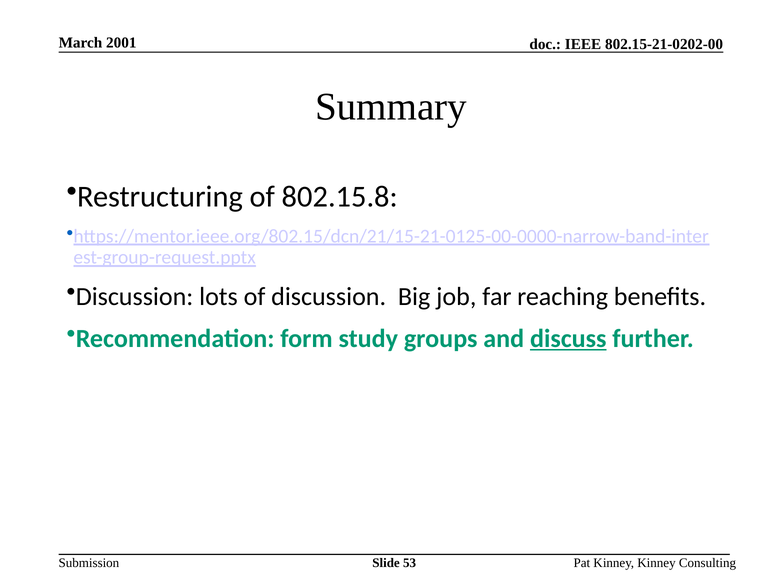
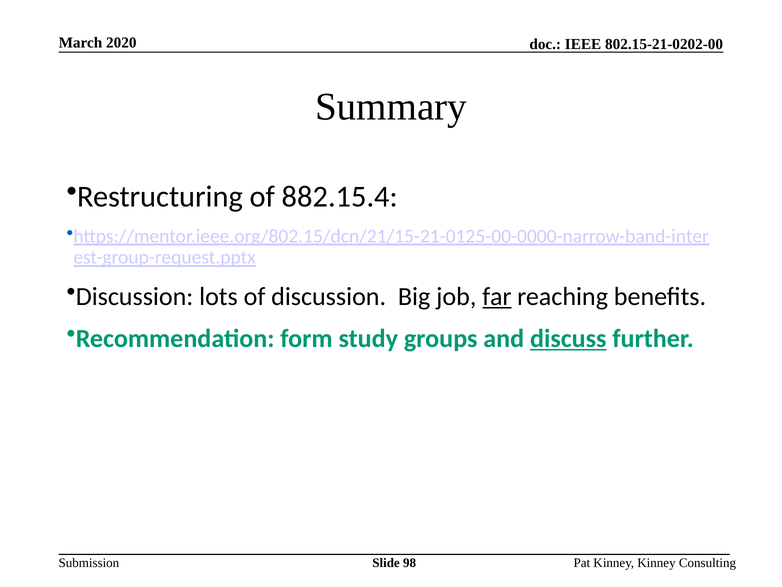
2001: 2001 -> 2020
802.15.8: 802.15.8 -> 882.15.4
far underline: none -> present
53: 53 -> 98
